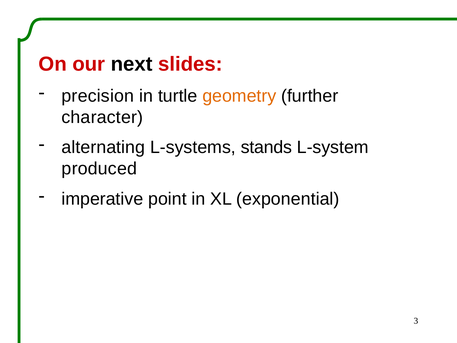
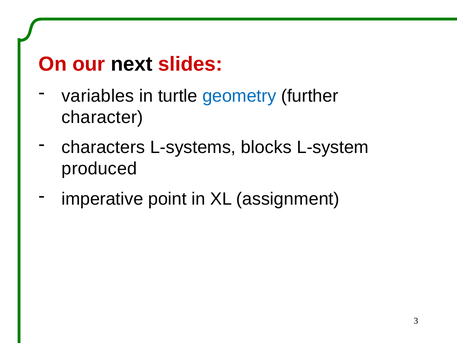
precision: precision -> variables
geometry colour: orange -> blue
alternating: alternating -> characters
stands: stands -> blocks
exponential: exponential -> assignment
